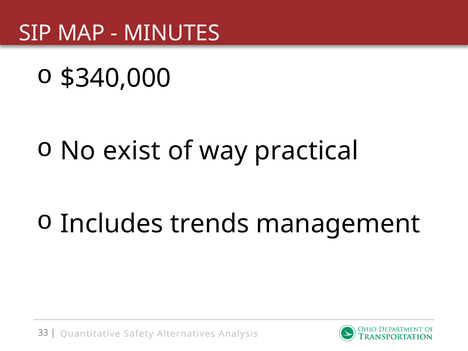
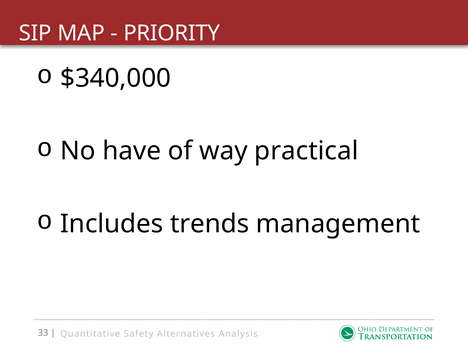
MINUTES: MINUTES -> PRIORITY
exist: exist -> have
